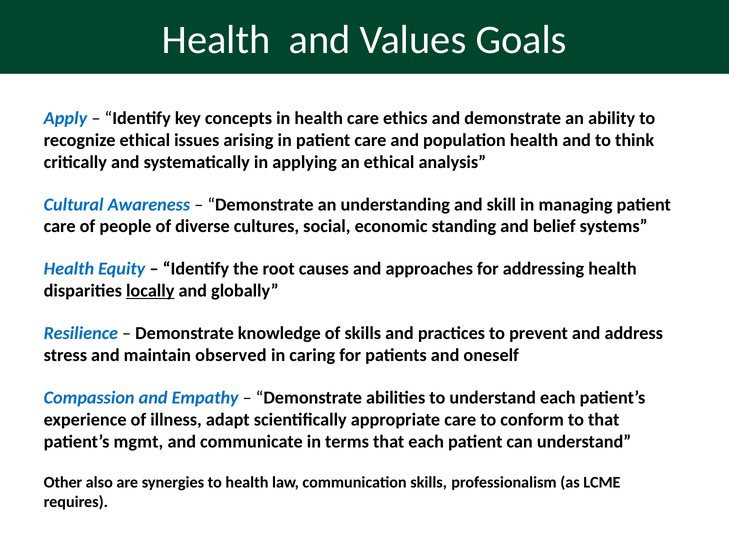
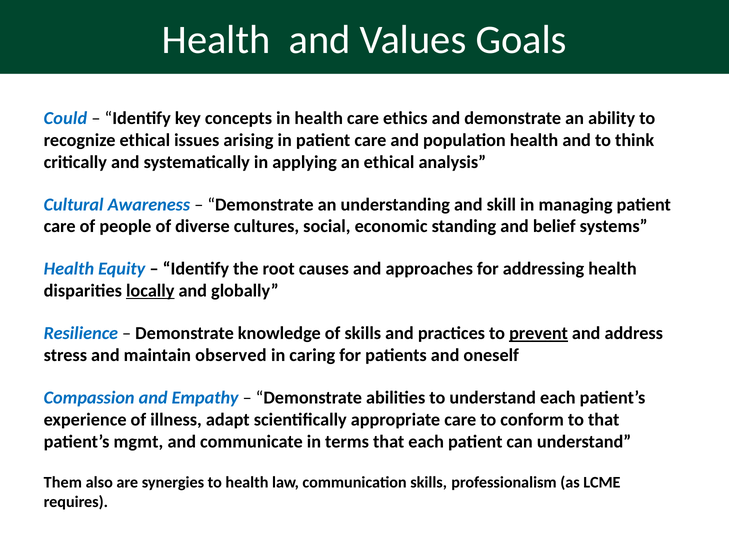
Apply: Apply -> Could
prevent underline: none -> present
Other: Other -> Them
